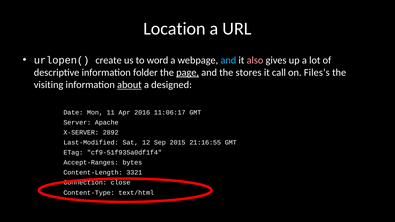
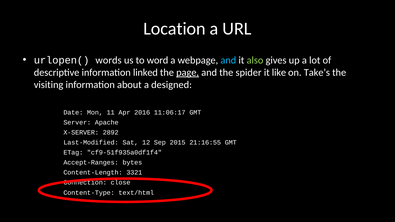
create: create -> words
also colour: pink -> light green
folder: folder -> linked
stores: stores -> spider
call: call -> like
Files’s: Files’s -> Take’s
about underline: present -> none
